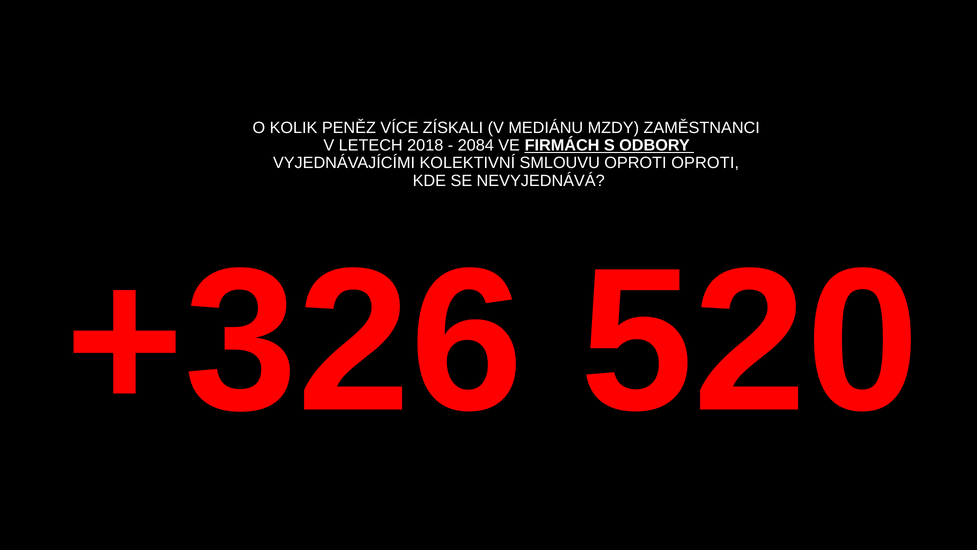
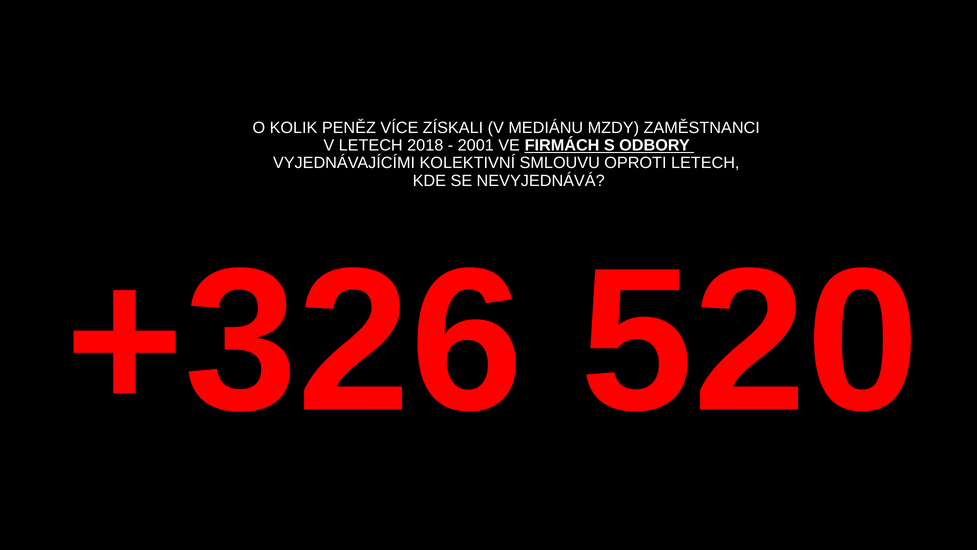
2084: 2084 -> 2001
OPROTI OPROTI: OPROTI -> LETECH
